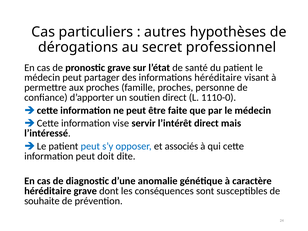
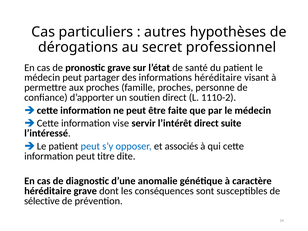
1110-0: 1110-0 -> 1110-2
mais: mais -> suite
doit: doit -> titre
souhaite: souhaite -> sélective
